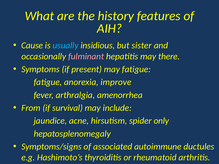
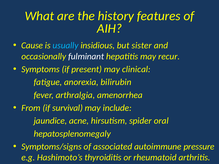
fulminant colour: pink -> white
there: there -> recur
may fatigue: fatigue -> clinical
improve: improve -> bilirubin
only: only -> oral
ductules: ductules -> pressure
